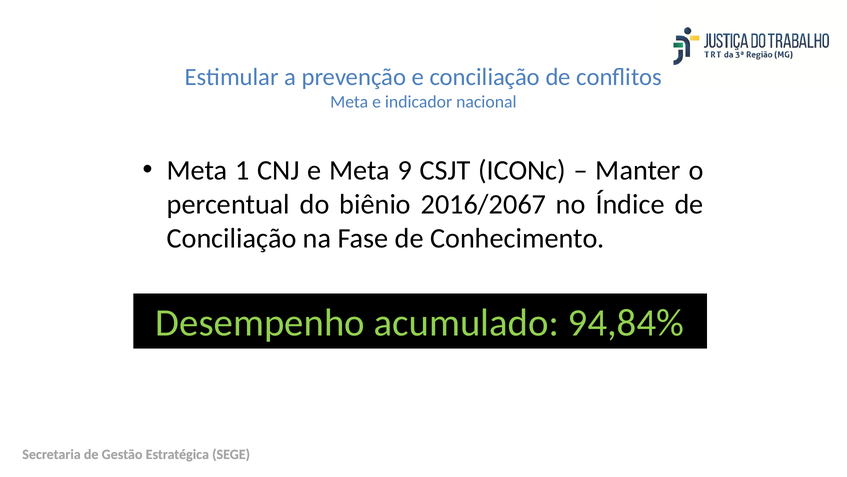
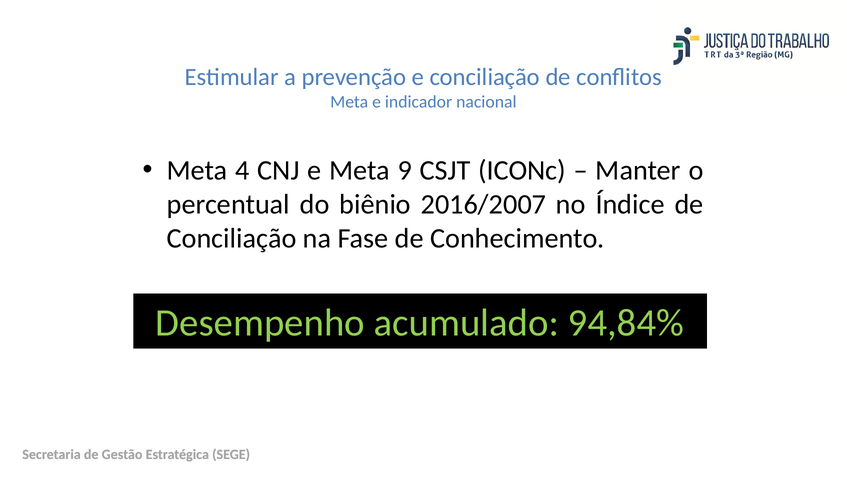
1: 1 -> 4
2016/2067: 2016/2067 -> 2016/2007
